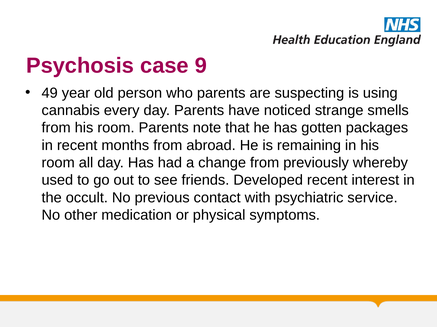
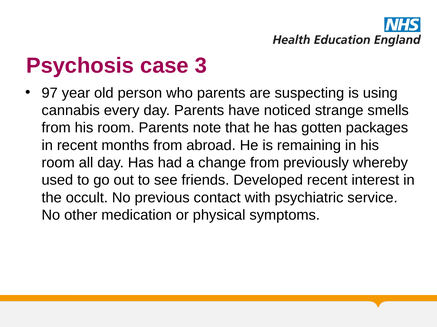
9: 9 -> 3
49: 49 -> 97
